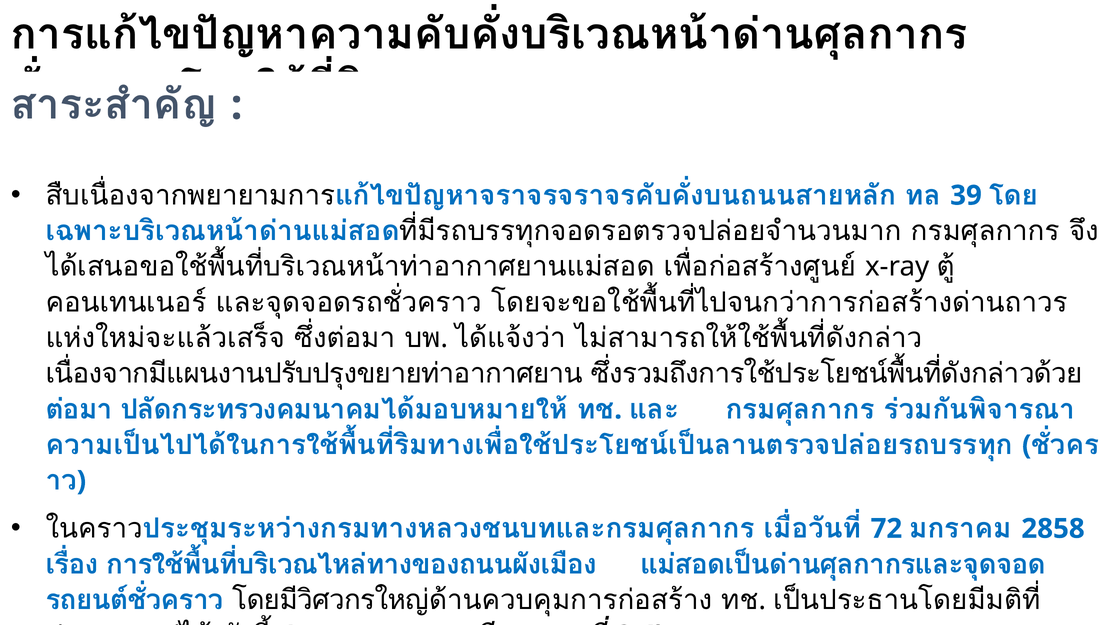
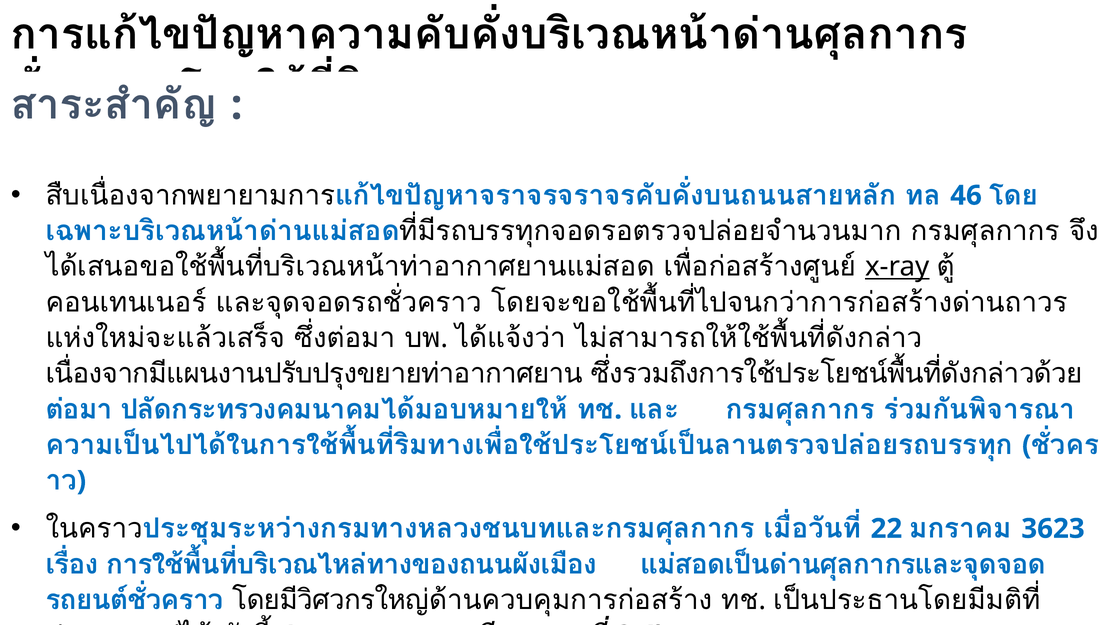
39: 39 -> 46
x-ray underline: none -> present
72: 72 -> 22
2858: 2858 -> 3623
